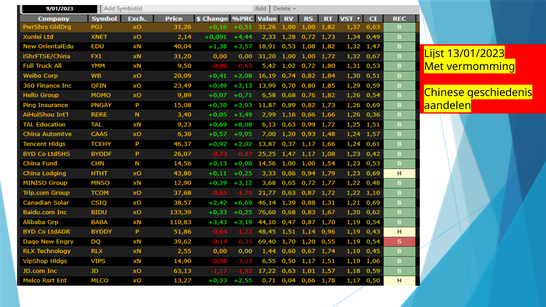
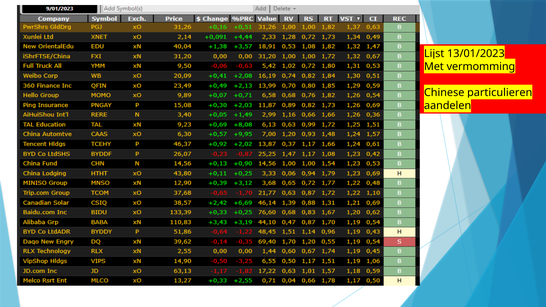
geschiedenis: geschiedenis -> particulieren
